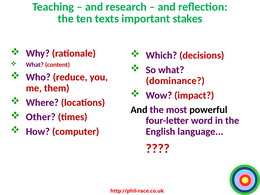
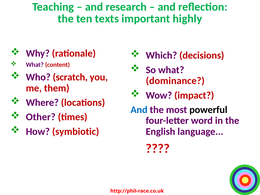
stakes: stakes -> highly
reduce: reduce -> scratch
And at (139, 110) colour: black -> blue
computer: computer -> symbiotic
